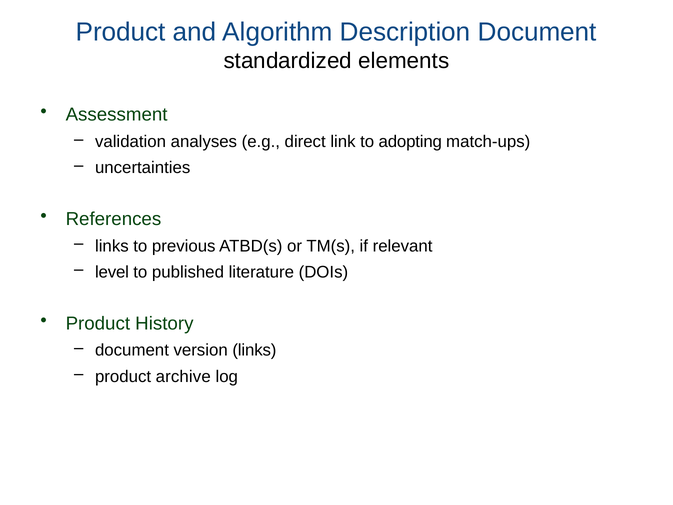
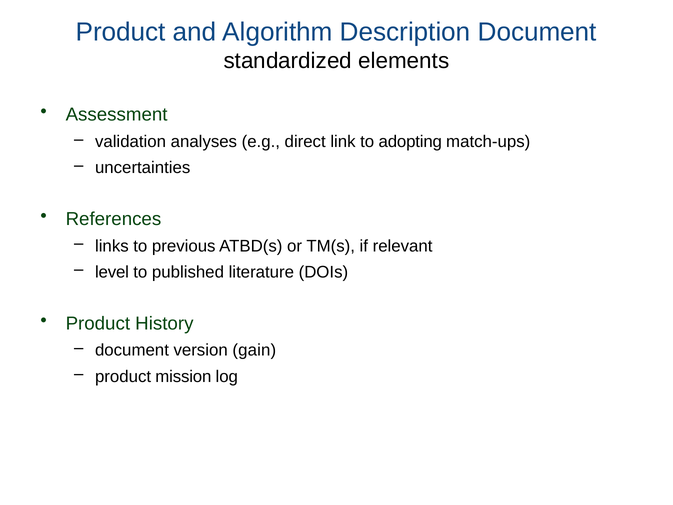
version links: links -> gain
archive: archive -> mission
